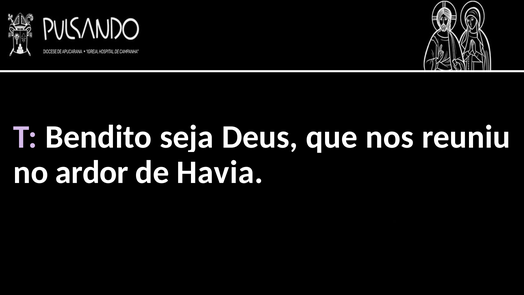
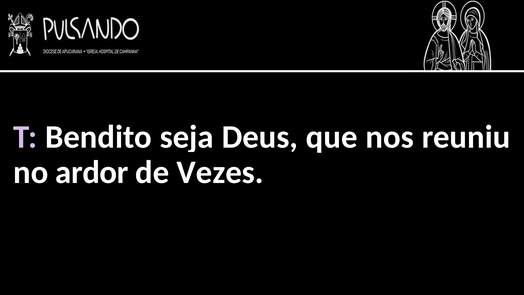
Havia: Havia -> Vezes
